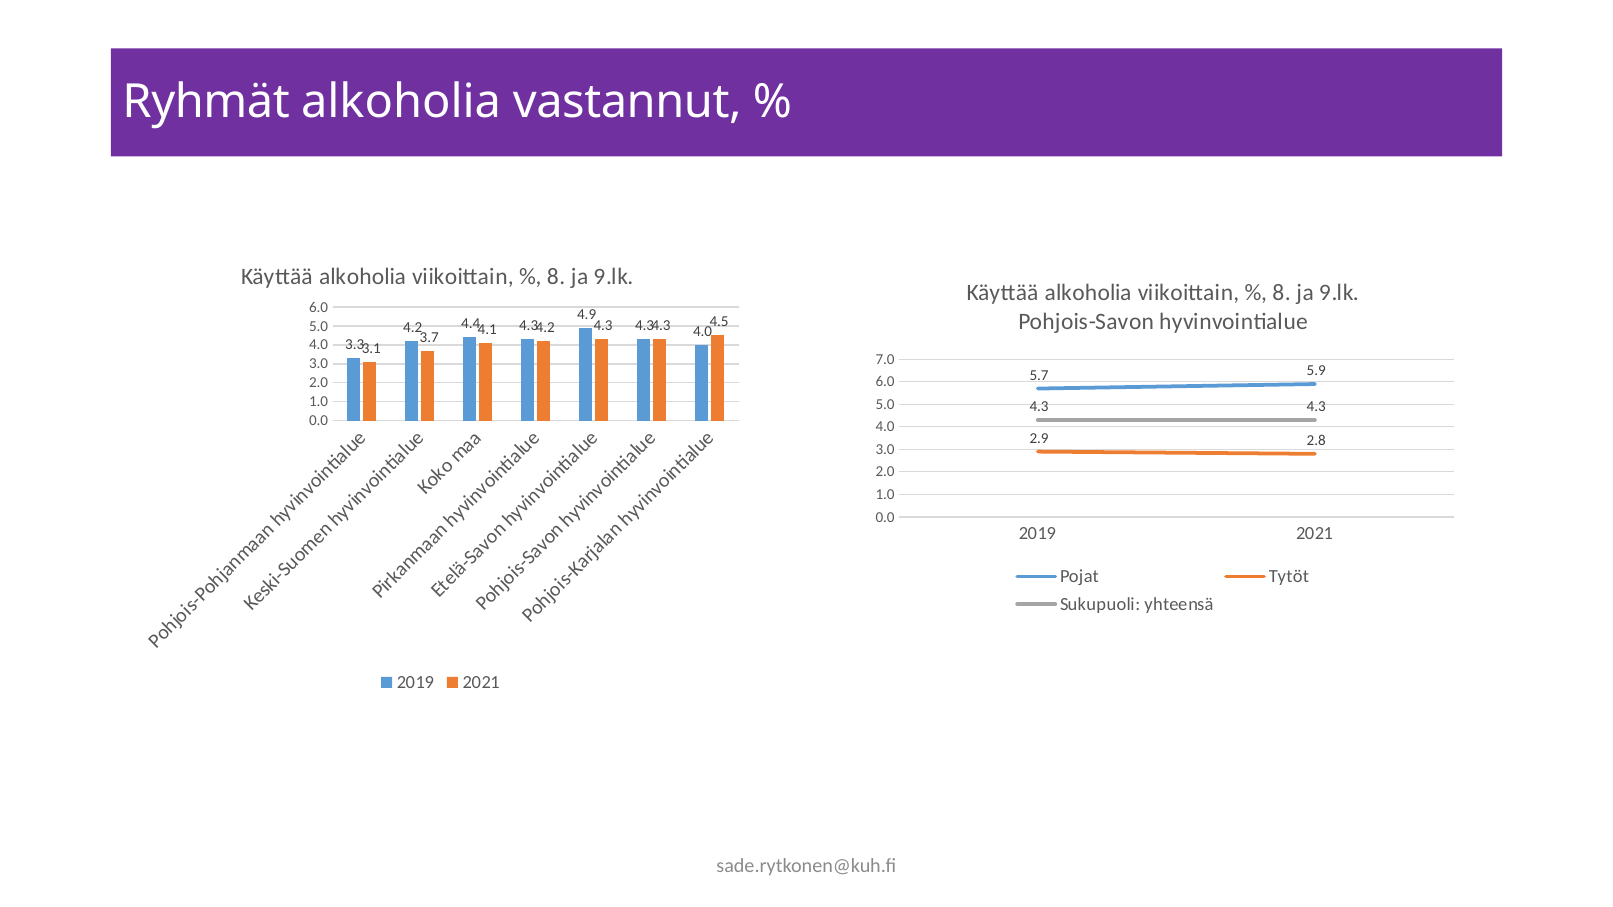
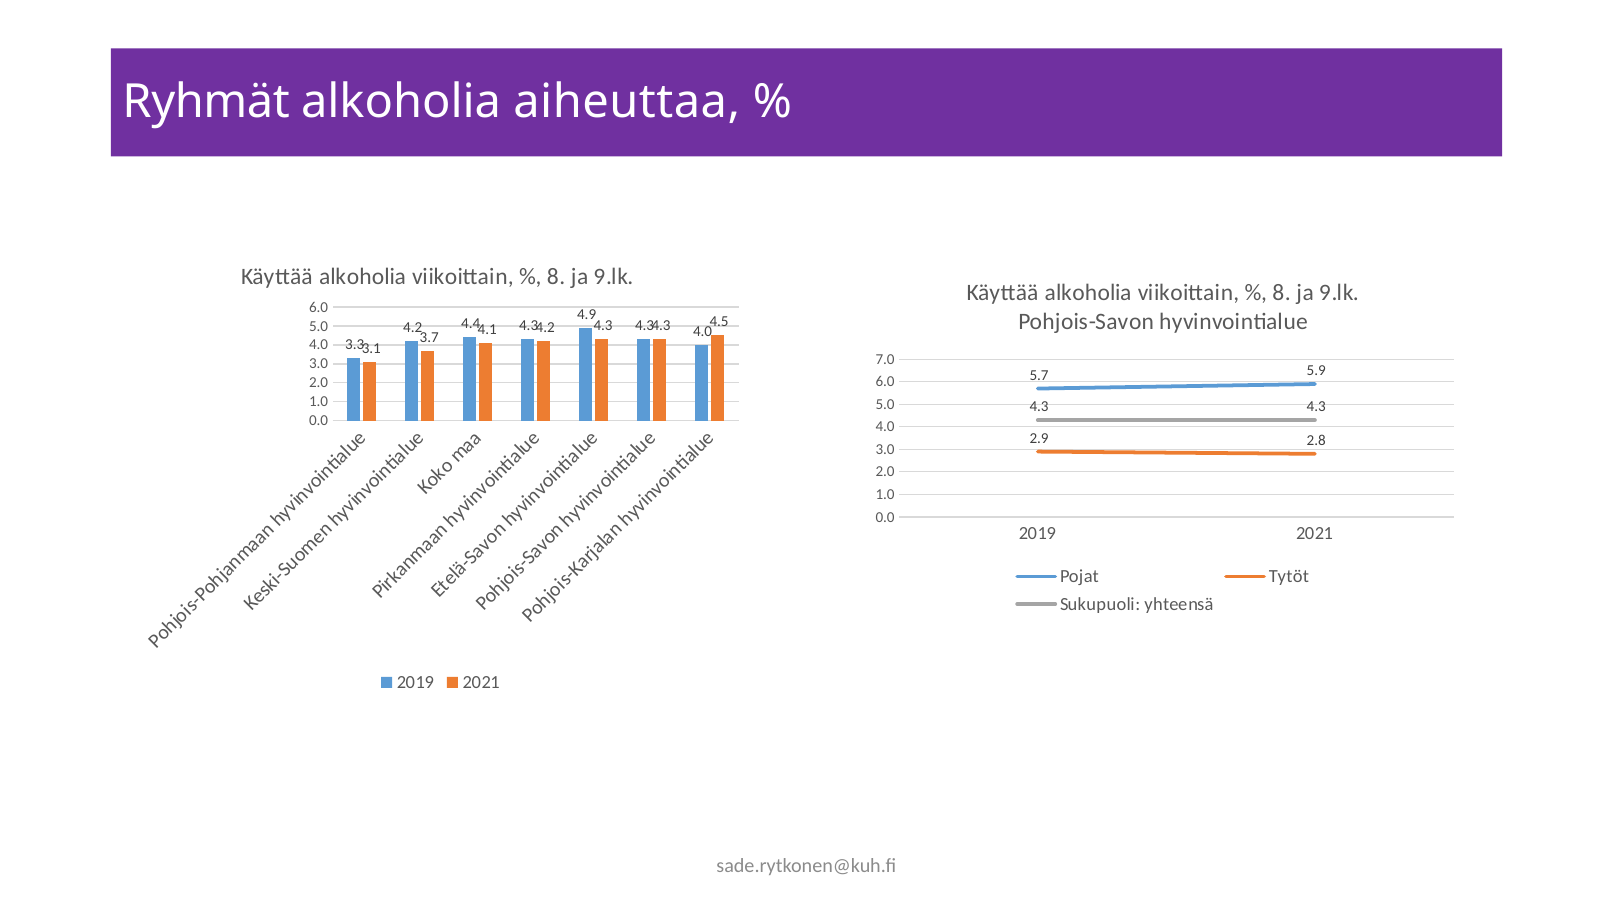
vastannut: vastannut -> aiheuttaa
